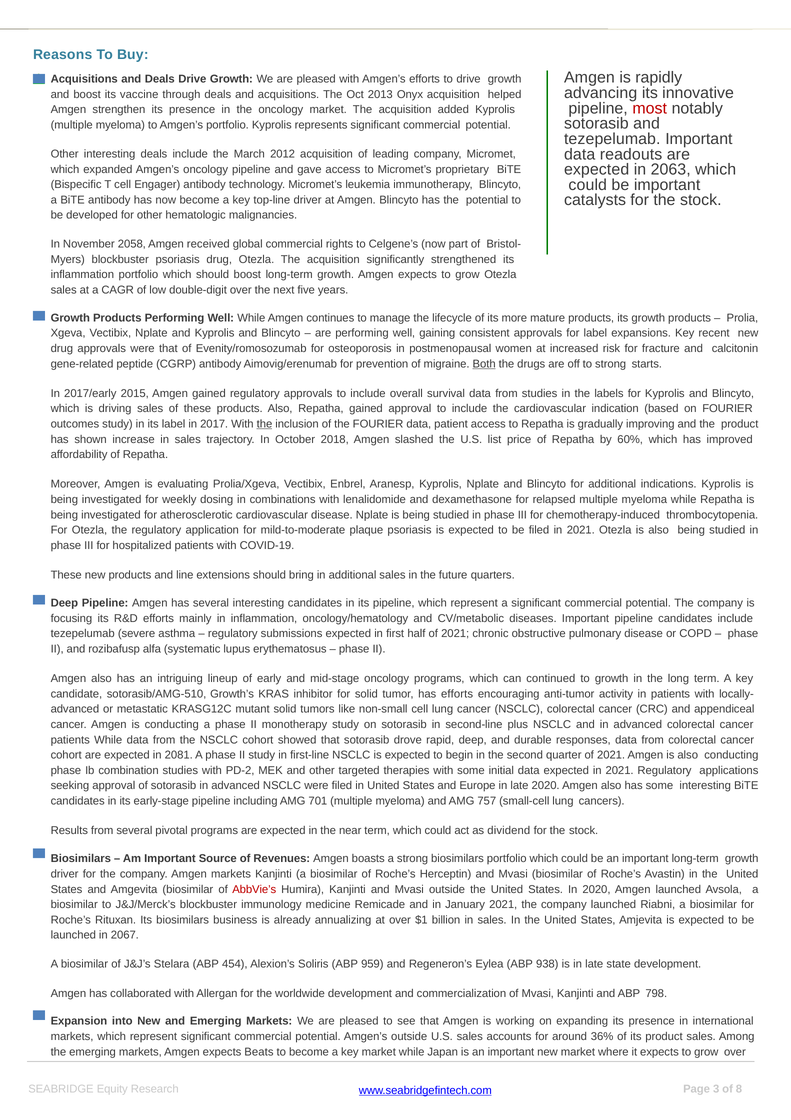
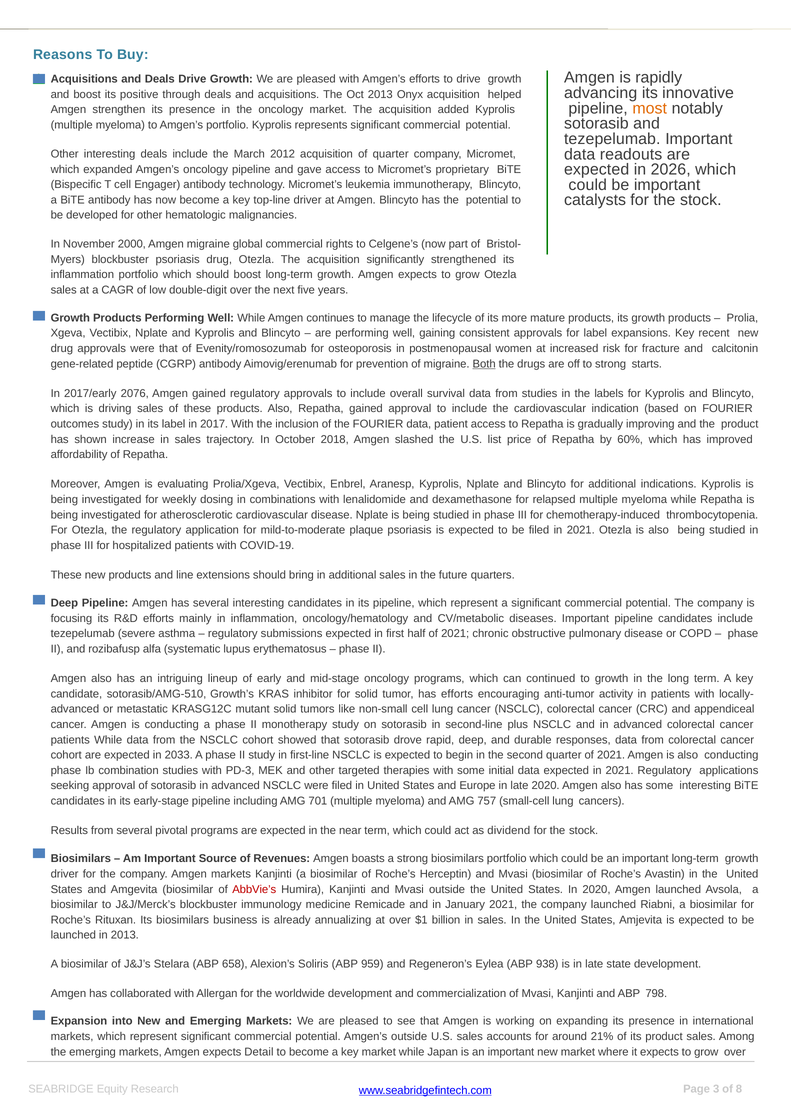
vaccine: vaccine -> positive
most colour: red -> orange
of leading: leading -> quarter
2063: 2063 -> 2026
2058: 2058 -> 2000
Amgen received: received -> migraine
2015: 2015 -> 2076
the at (265, 424) underline: present -> none
2081: 2081 -> 2033
PD-2: PD-2 -> PD-3
in 2067: 2067 -> 2013
454: 454 -> 658
36%: 36% -> 21%
Beats: Beats -> Detail
